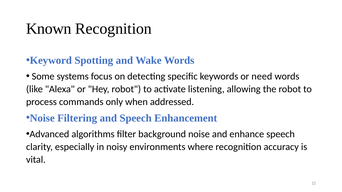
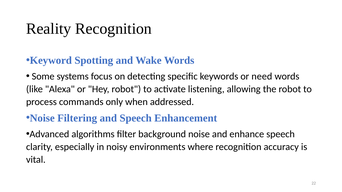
Known: Known -> Reality
